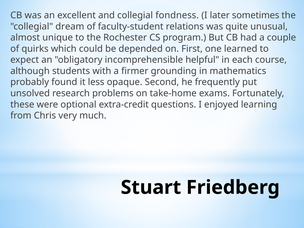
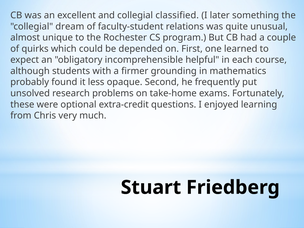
fondness: fondness -> classified
sometimes: sometimes -> something
